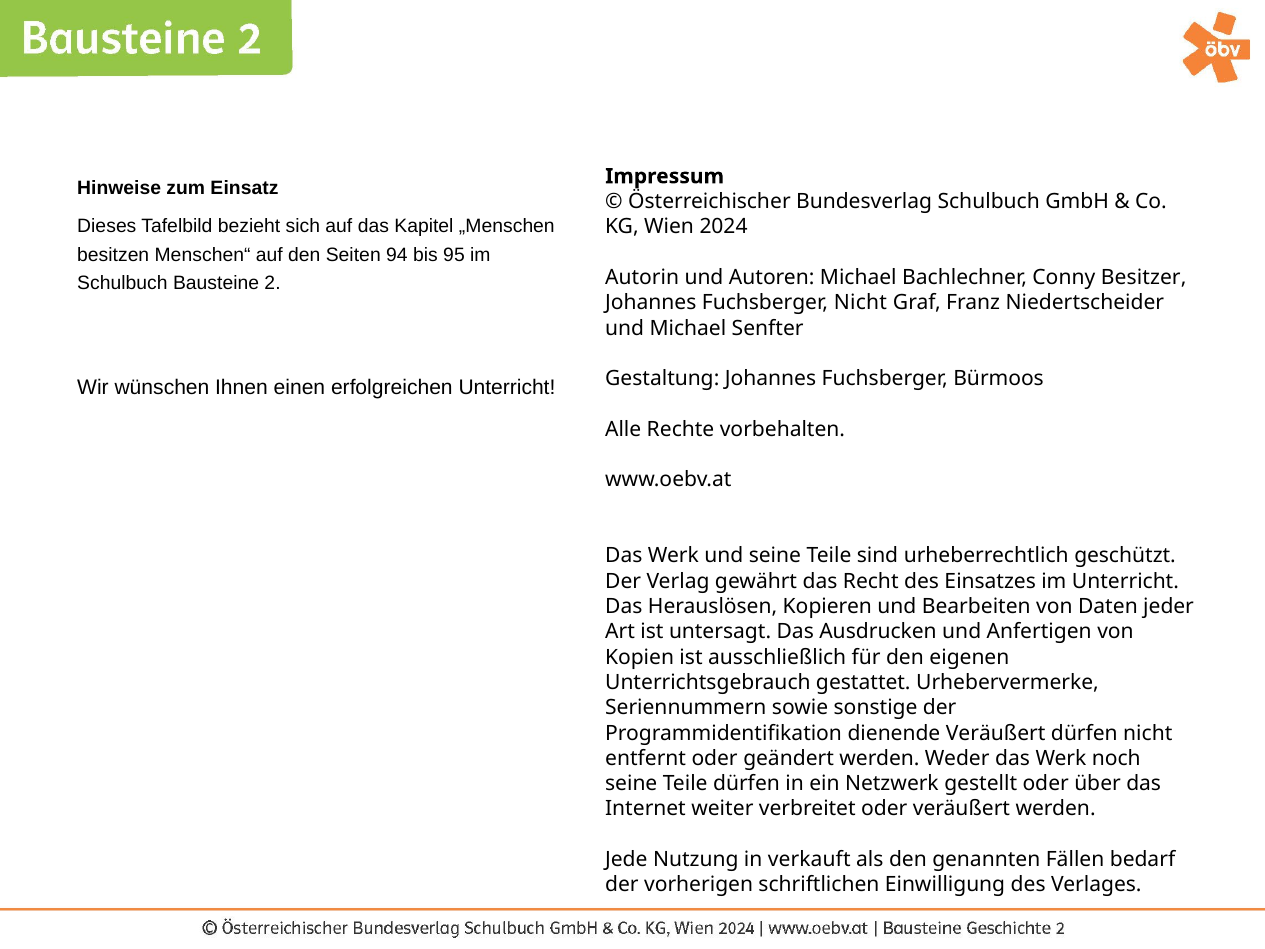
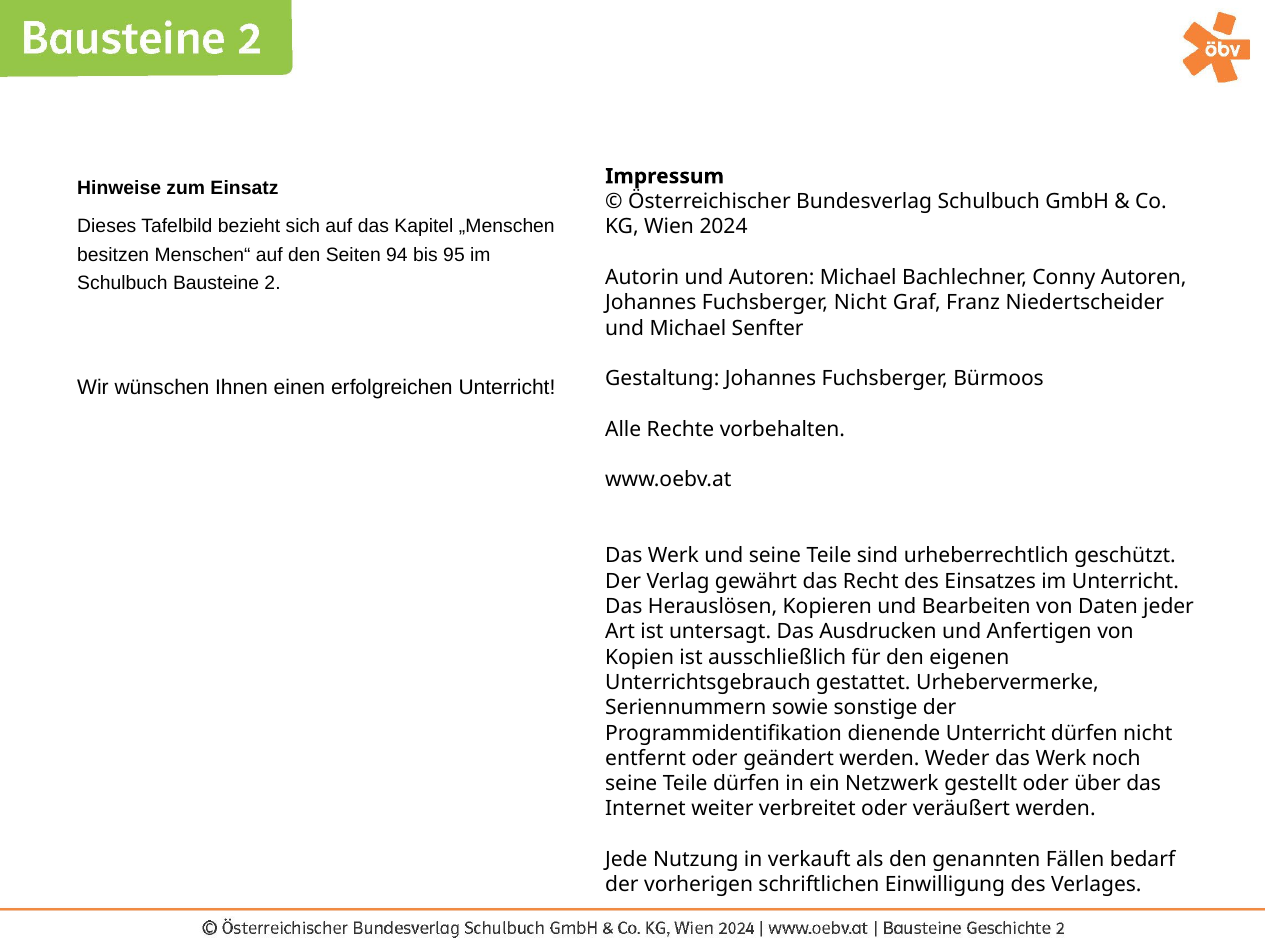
Conny Besitzer: Besitzer -> Autoren
dienende Veräußert: Veräußert -> Unterricht
